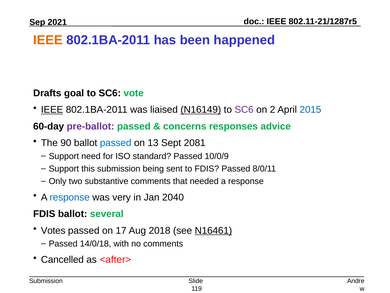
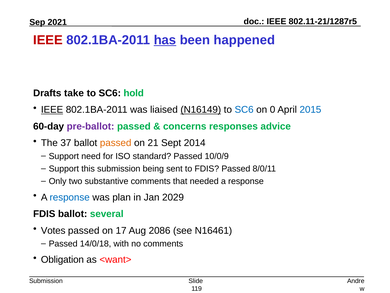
IEEE at (48, 40) colour: orange -> red
has underline: none -> present
goal: goal -> take
vote: vote -> hold
SC6 at (244, 110) colour: purple -> blue
2: 2 -> 0
90: 90 -> 37
passed at (116, 143) colour: blue -> orange
13: 13 -> 21
2081: 2081 -> 2014
very: very -> plan
2040: 2040 -> 2029
2018: 2018 -> 2086
N16461 underline: present -> none
Cancelled: Cancelled -> Obligation
<after>: <after> -> <want>
